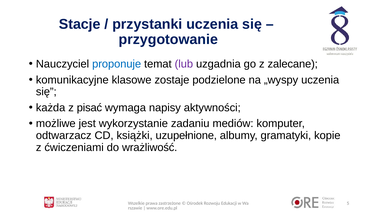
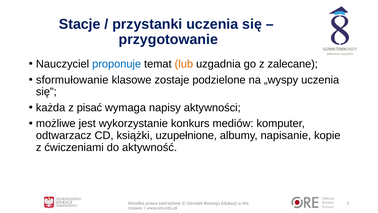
lub colour: purple -> orange
komunikacyjne: komunikacyjne -> sformułowanie
zadaniu: zadaniu -> konkurs
gramatyki: gramatyki -> napisanie
wrażliwość: wrażliwość -> aktywność
